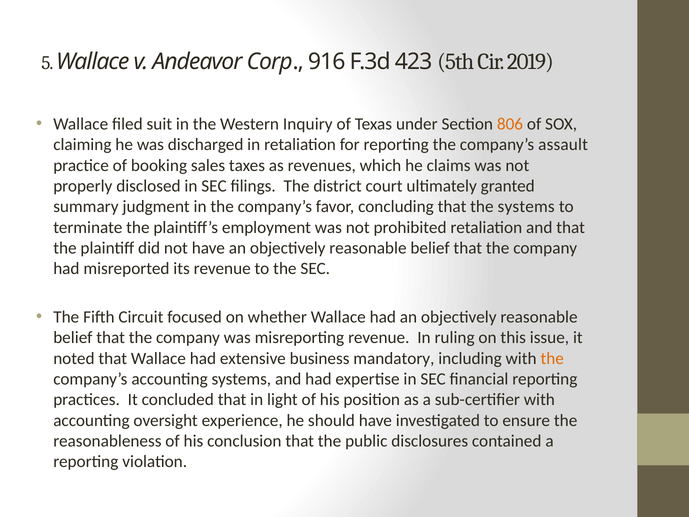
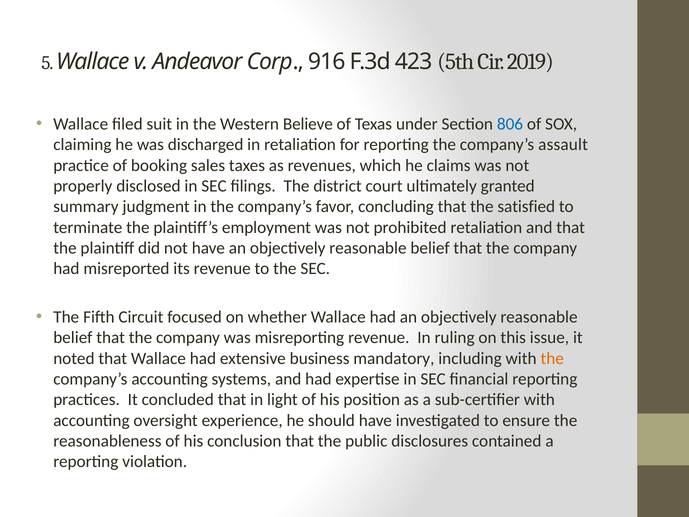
Inquiry: Inquiry -> Believe
806 colour: orange -> blue
the systems: systems -> satisfied
